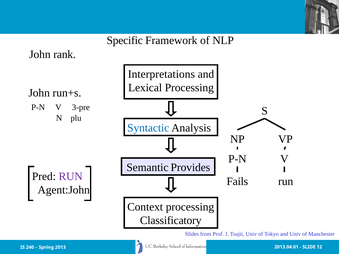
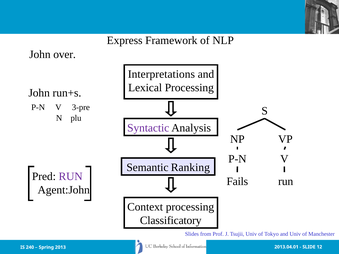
Specific: Specific -> Express
rank: rank -> over
Syntactic colour: blue -> purple
Provides: Provides -> Ranking
